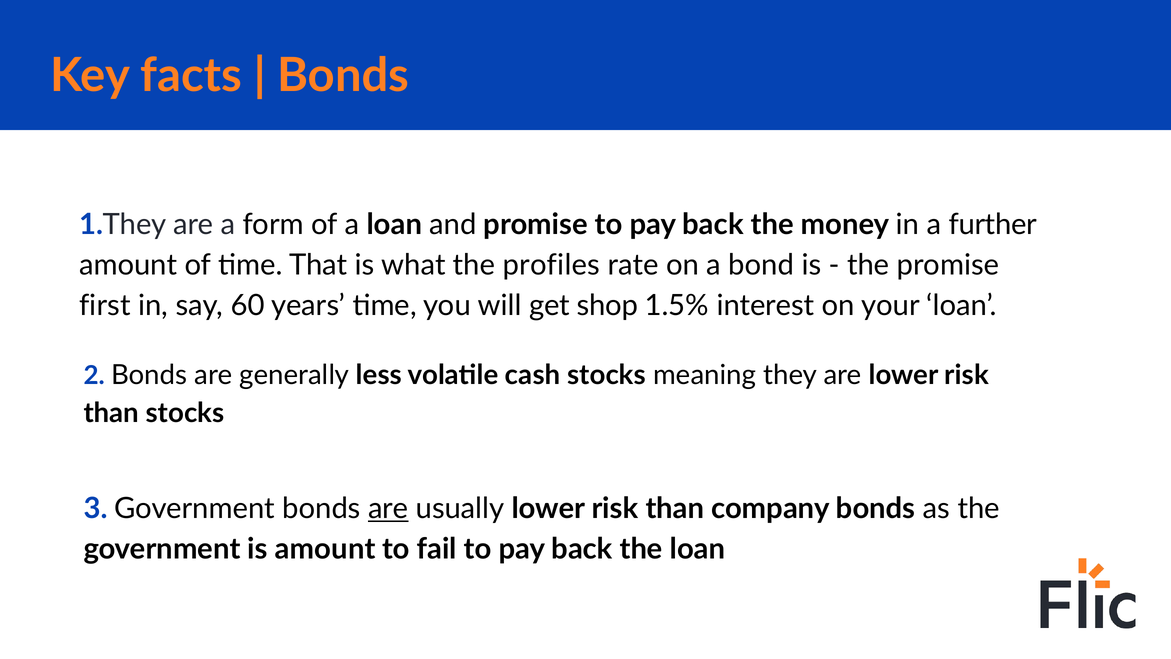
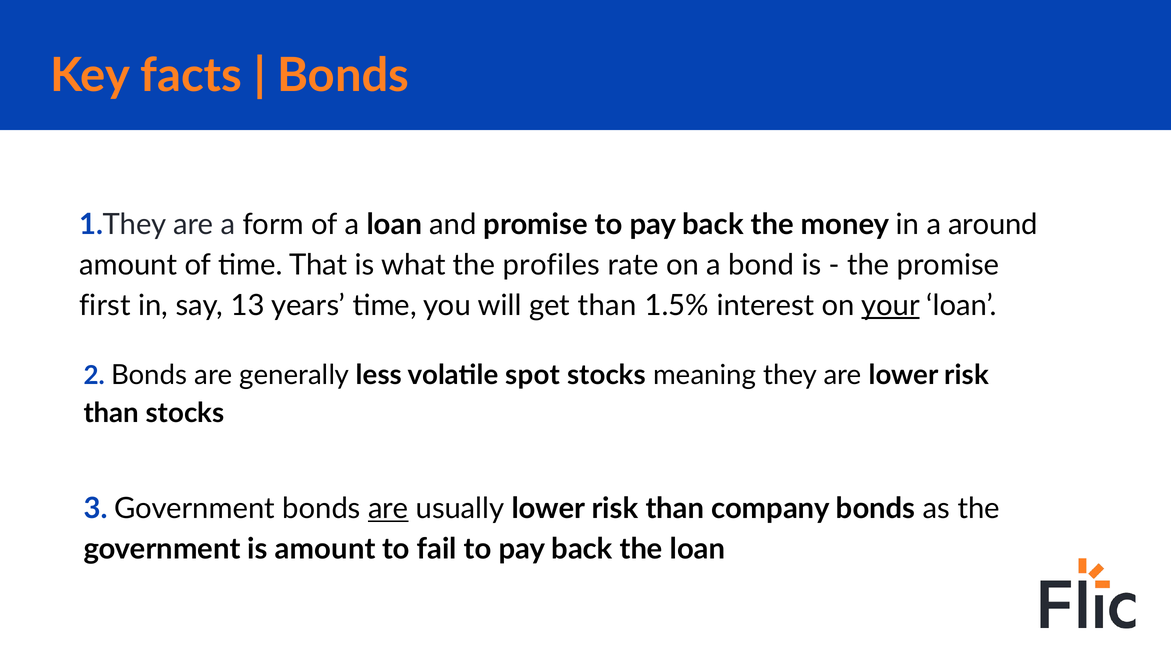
further: further -> around
60: 60 -> 13
get shop: shop -> than
your underline: none -> present
cash: cash -> spot
